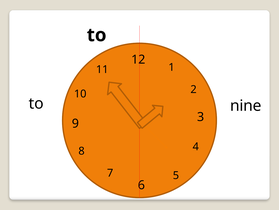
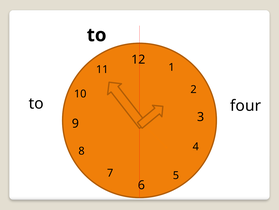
nine: nine -> four
